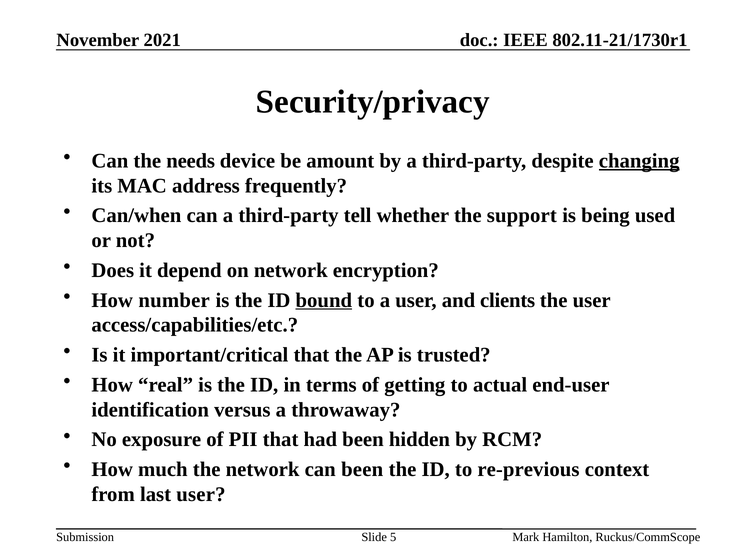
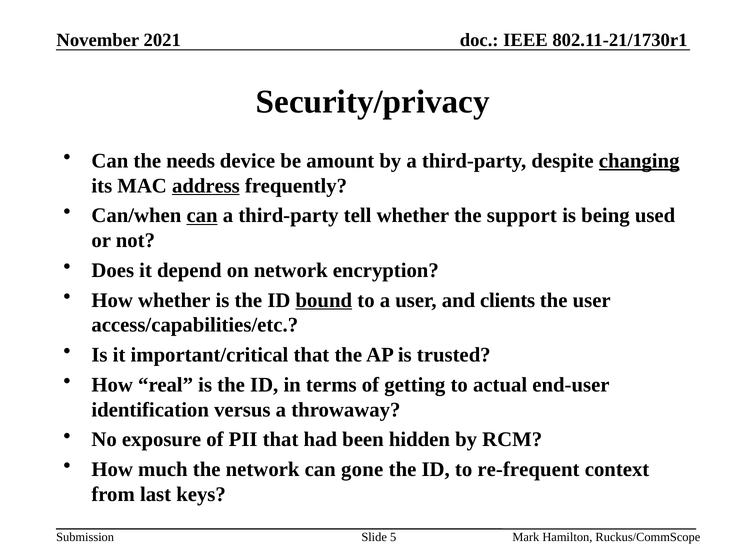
address underline: none -> present
can at (202, 215) underline: none -> present
How number: number -> whether
can been: been -> gone
re-previous: re-previous -> re-frequent
last user: user -> keys
